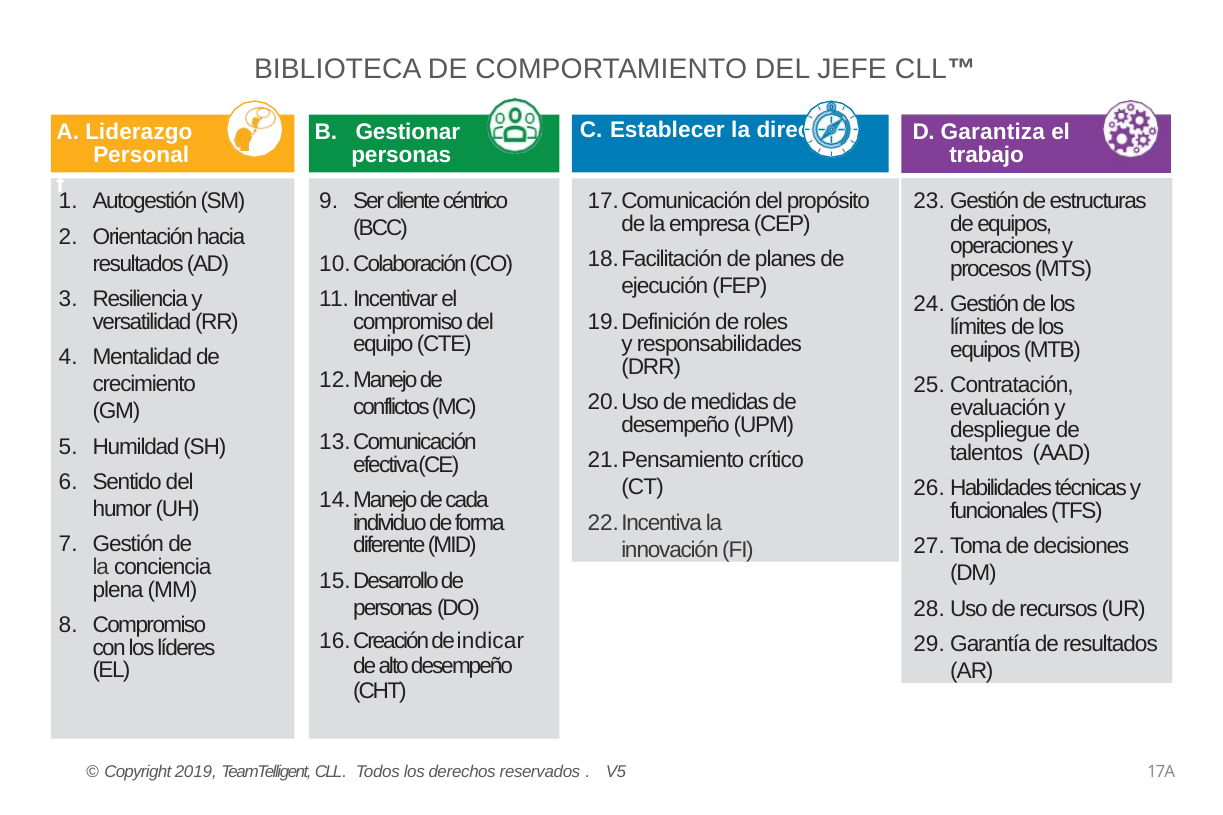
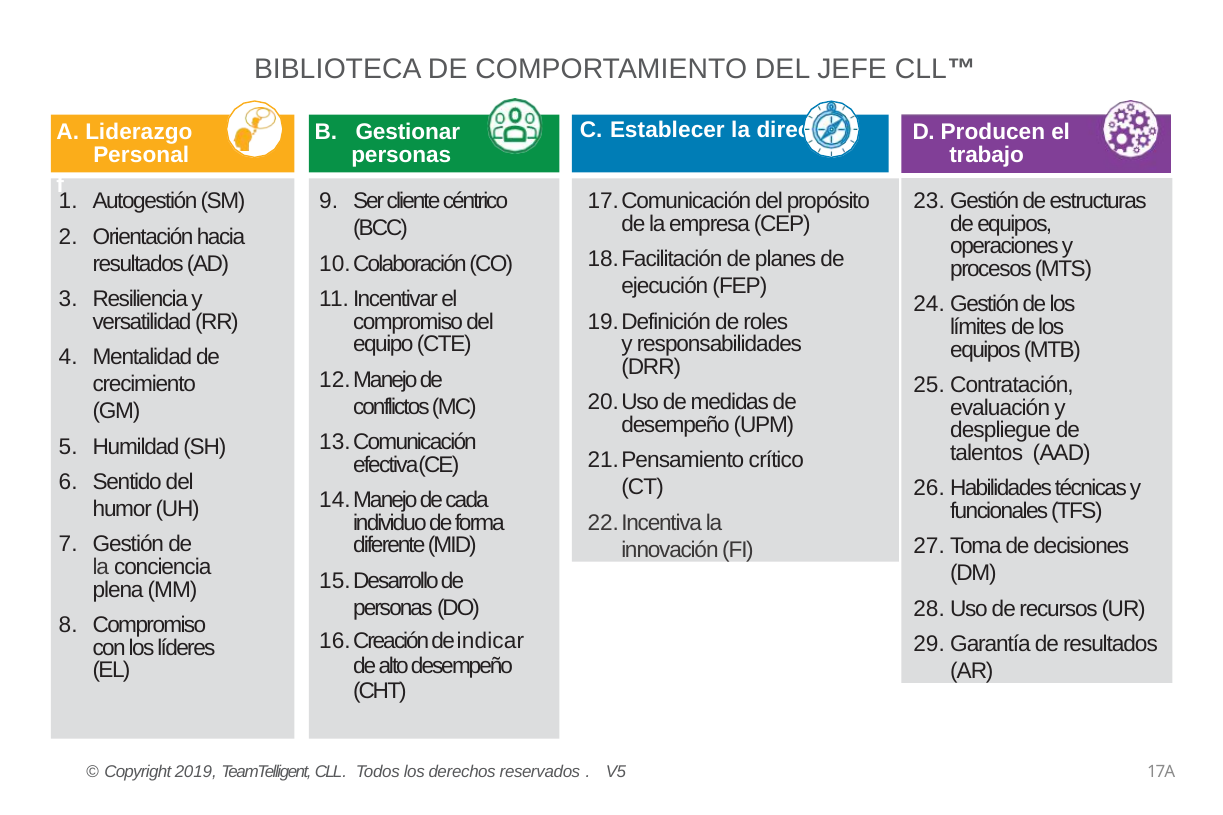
Garantiza: Garantiza -> Producen
